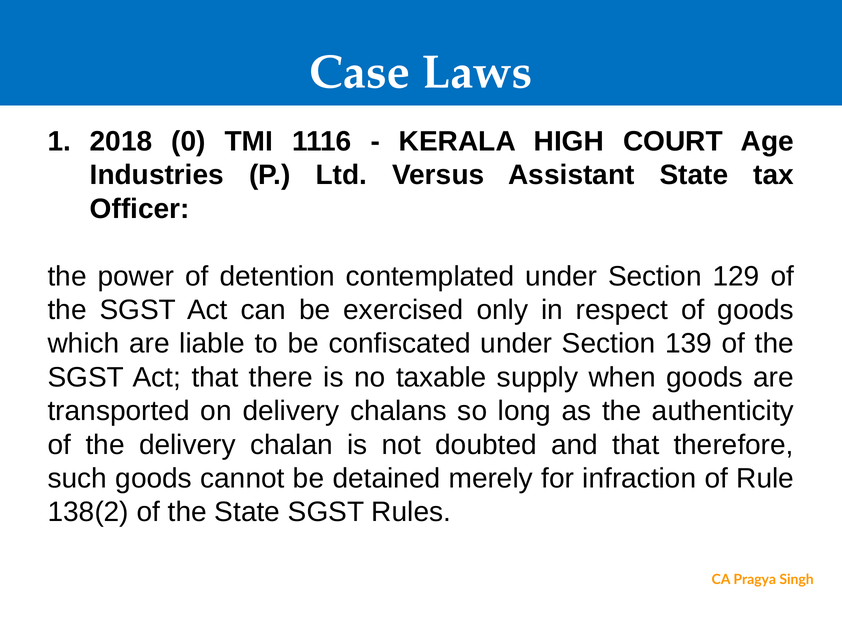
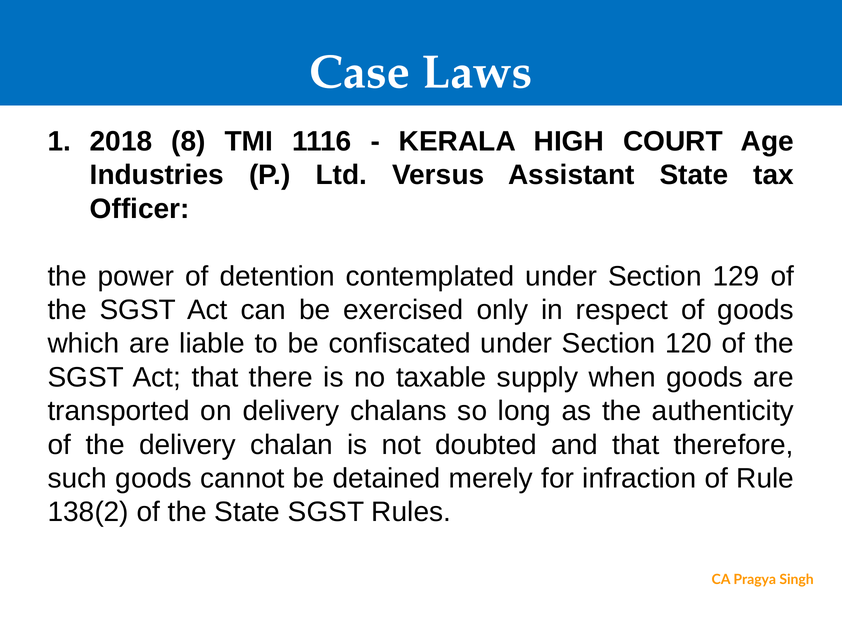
0: 0 -> 8
139: 139 -> 120
